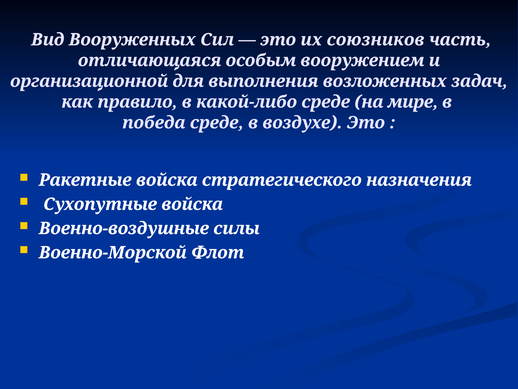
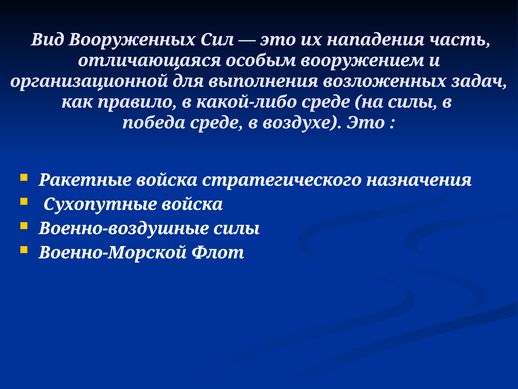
союзников: союзников -> нападения
на мире: мире -> силы
